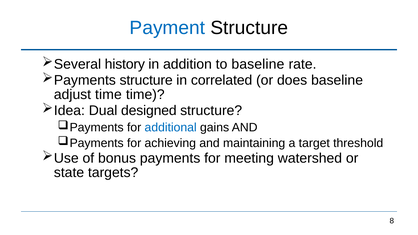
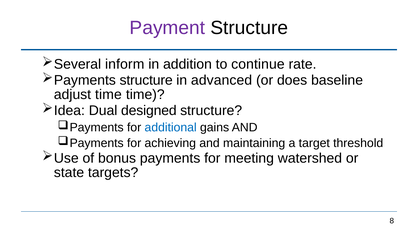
Payment colour: blue -> purple
history: history -> inform
to baseline: baseline -> continue
correlated: correlated -> advanced
